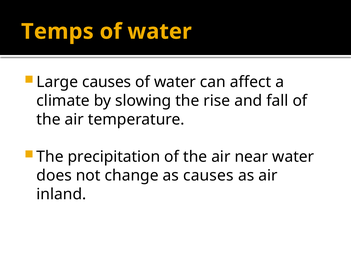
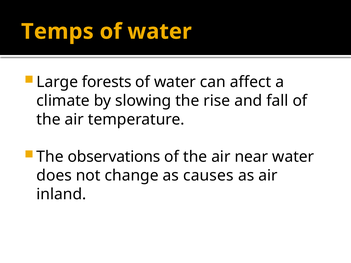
Large causes: causes -> forests
precipitation: precipitation -> observations
